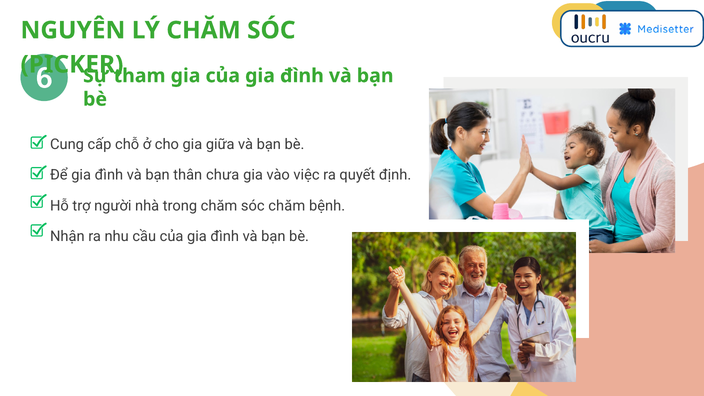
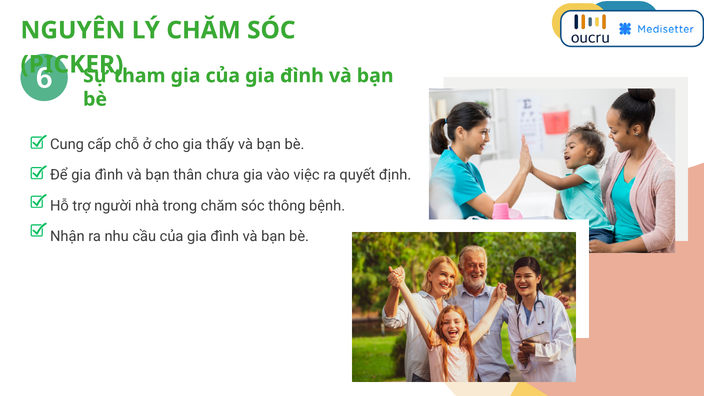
giữa: giữa -> thấy
sóc chăm: chăm -> thông
